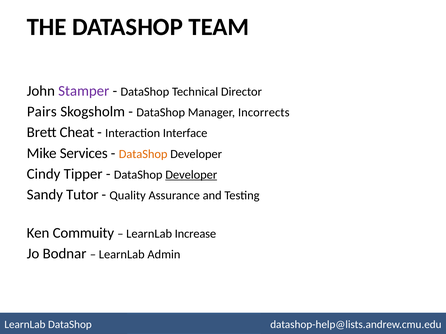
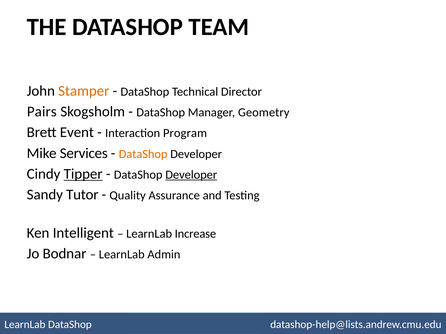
Stamper colour: purple -> orange
Incorrects: Incorrects -> Geometry
Cheat: Cheat -> Event
Interface: Interface -> Program
Tipper underline: none -> present
Commuity: Commuity -> Intelligent
